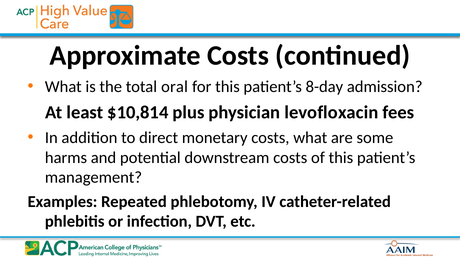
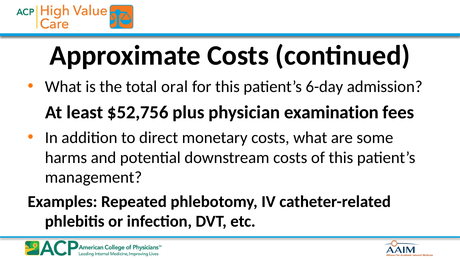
8-day: 8-day -> 6-day
$10,814: $10,814 -> $52,756
levofloxacin: levofloxacin -> examination
